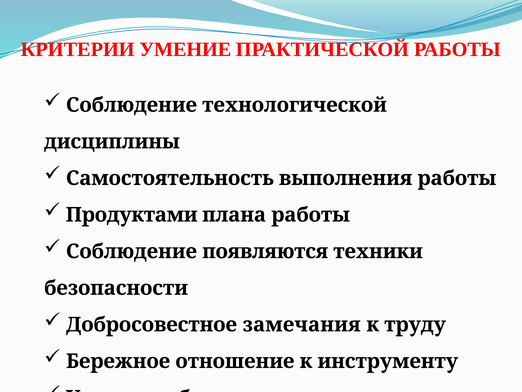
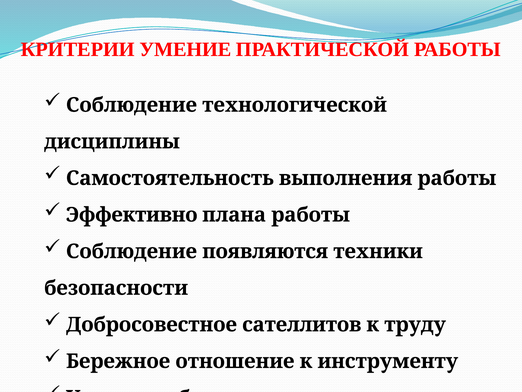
Продуктами: Продуктами -> Эффективно
замечания: замечания -> сателлитов
